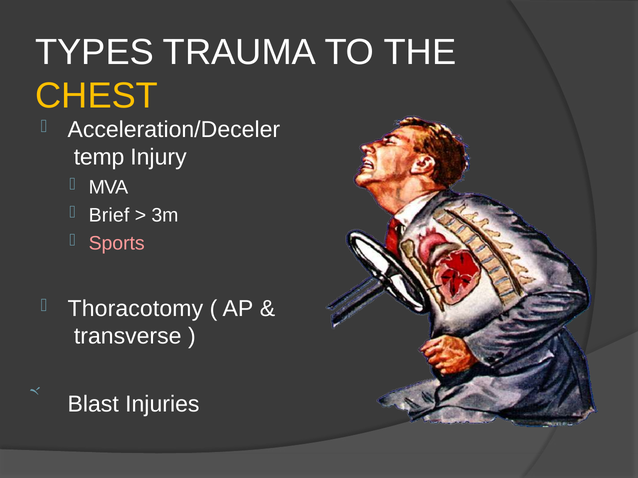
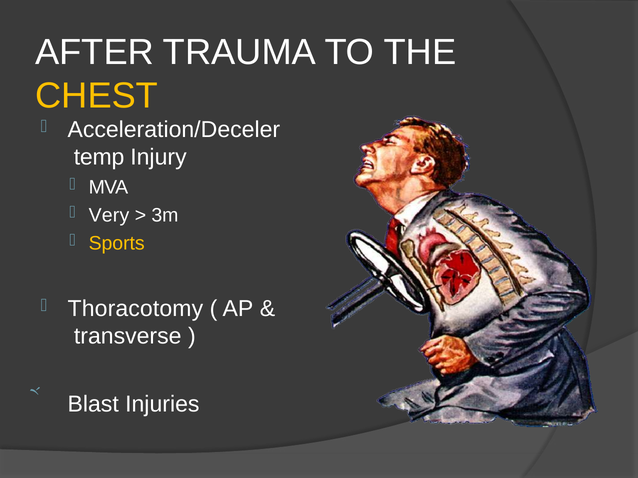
TYPES: TYPES -> AFTER
Brief: Brief -> Very
Sports colour: pink -> yellow
